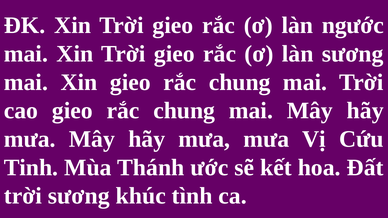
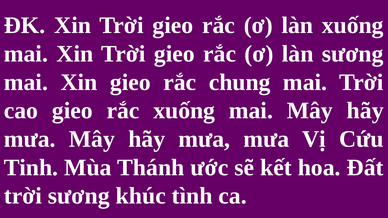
làn ngước: ngước -> xuống
cao gieo rắc chung: chung -> xuống
